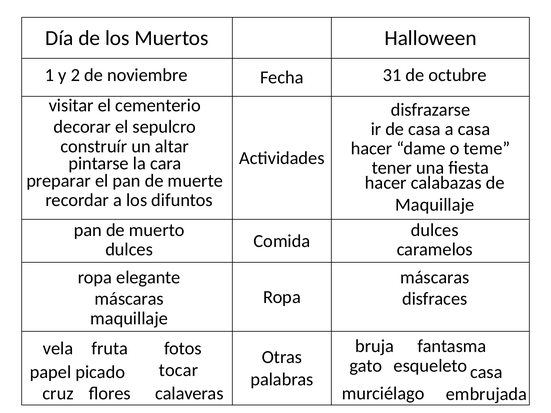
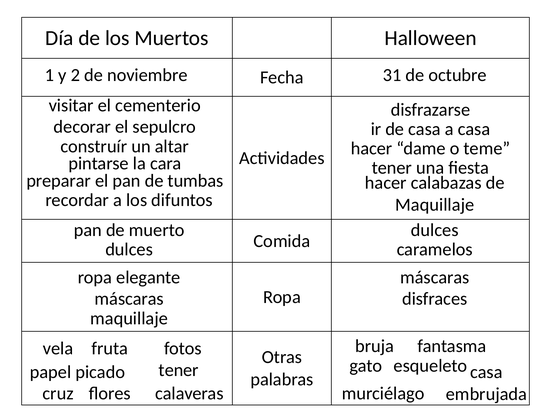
muerte: muerte -> tumbas
picado tocar: tocar -> tener
